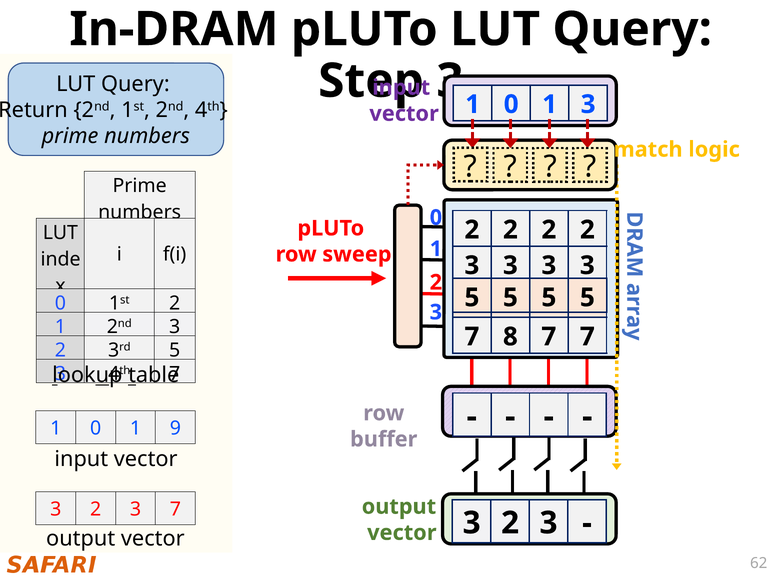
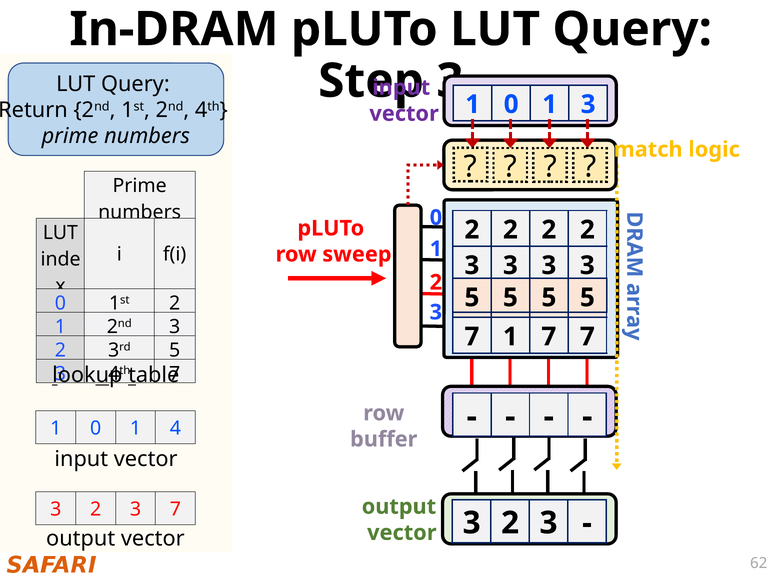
8 at (510, 336): 8 -> 1
9: 9 -> 4
